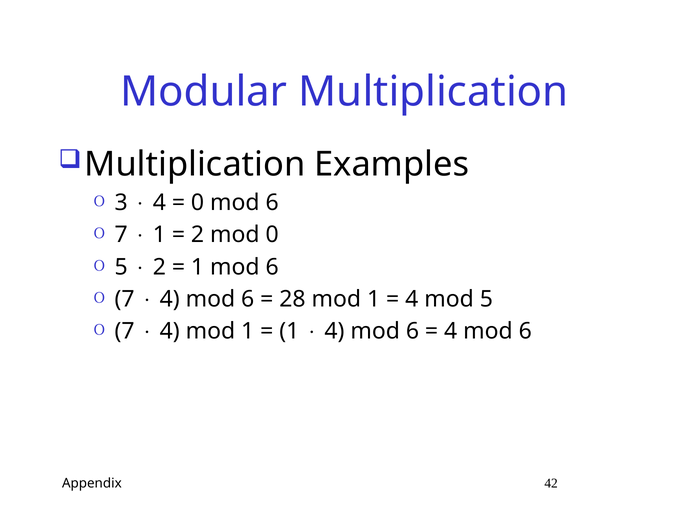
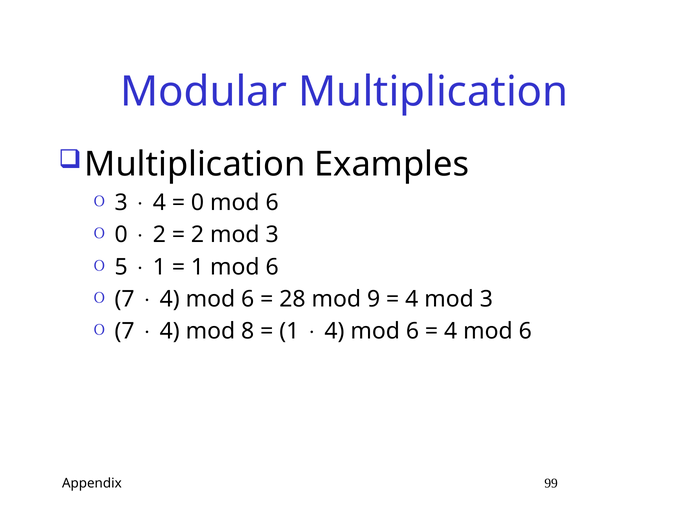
7 at (121, 235): 7 -> 0
1 at (159, 235): 1 -> 2
2 mod 0: 0 -> 3
2 at (159, 267): 2 -> 1
28 mod 1: 1 -> 9
4 mod 5: 5 -> 3
4 mod 1: 1 -> 8
42: 42 -> 99
